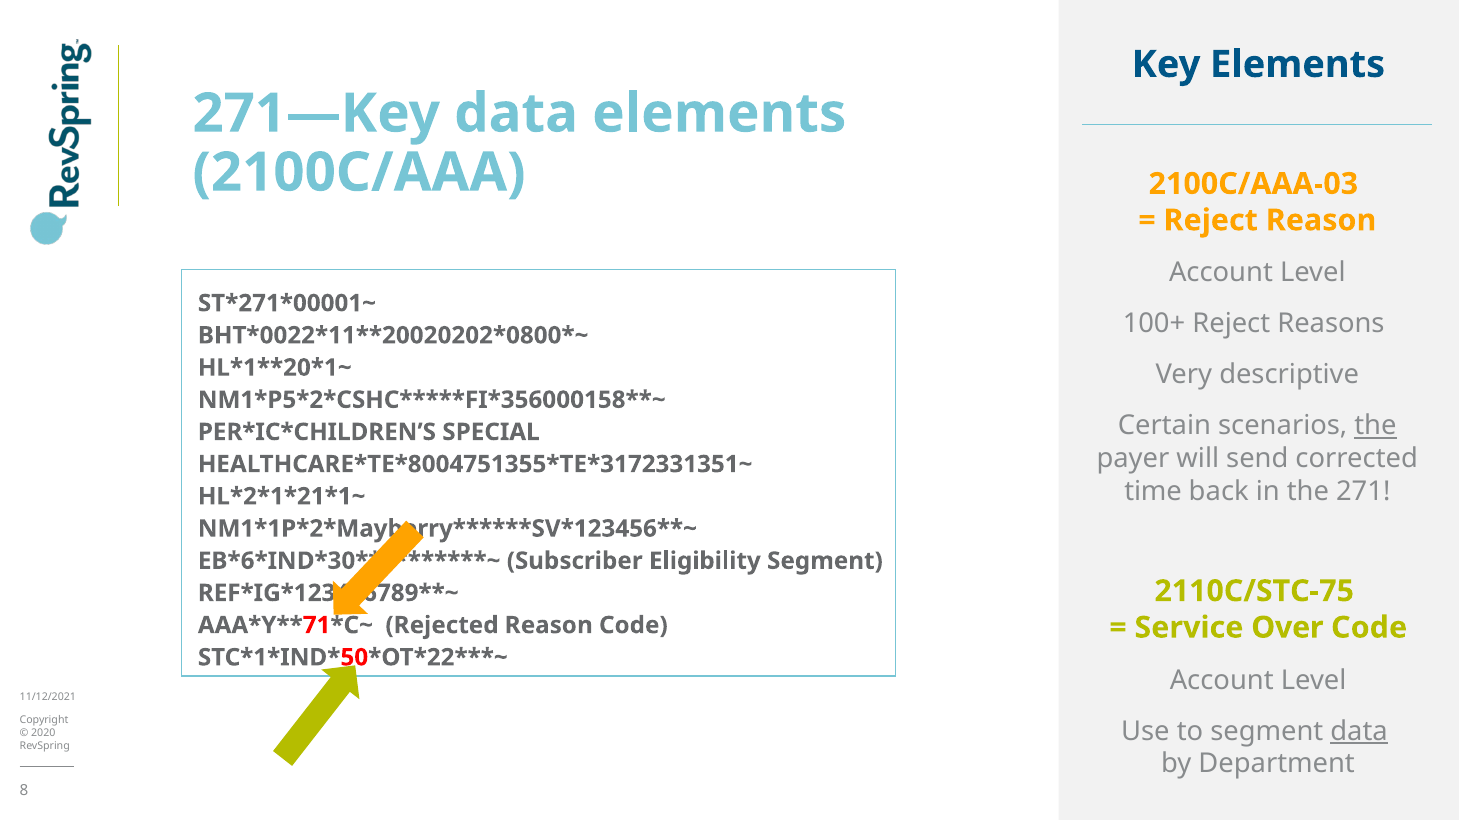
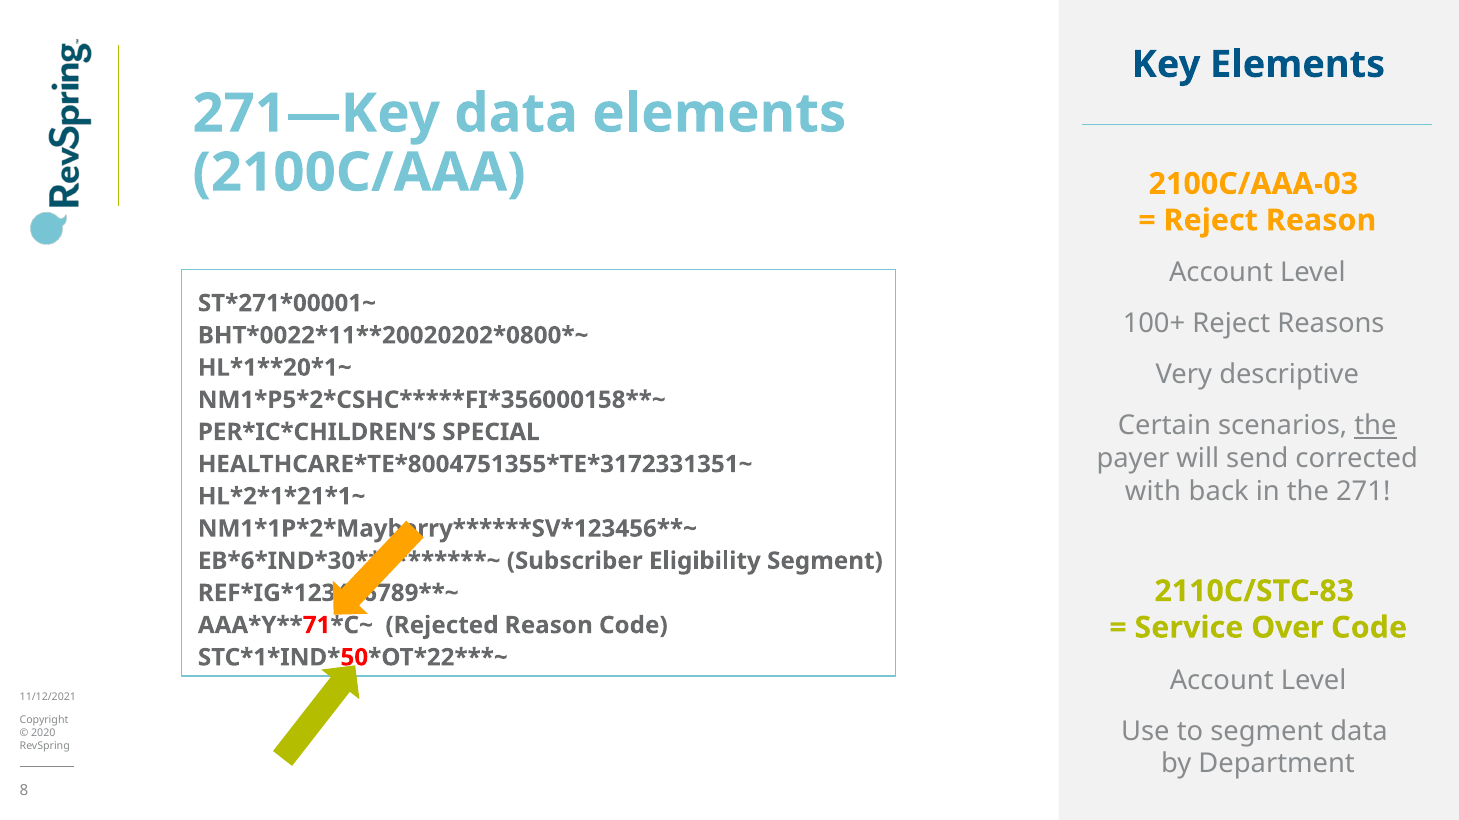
time: time -> with
2110C/STC-75: 2110C/STC-75 -> 2110C/STC-83
data at (1359, 732) underline: present -> none
